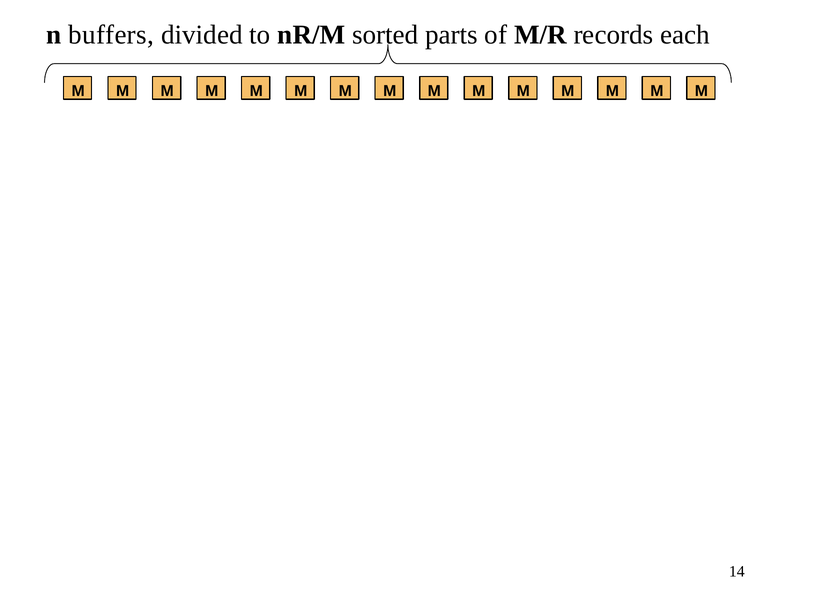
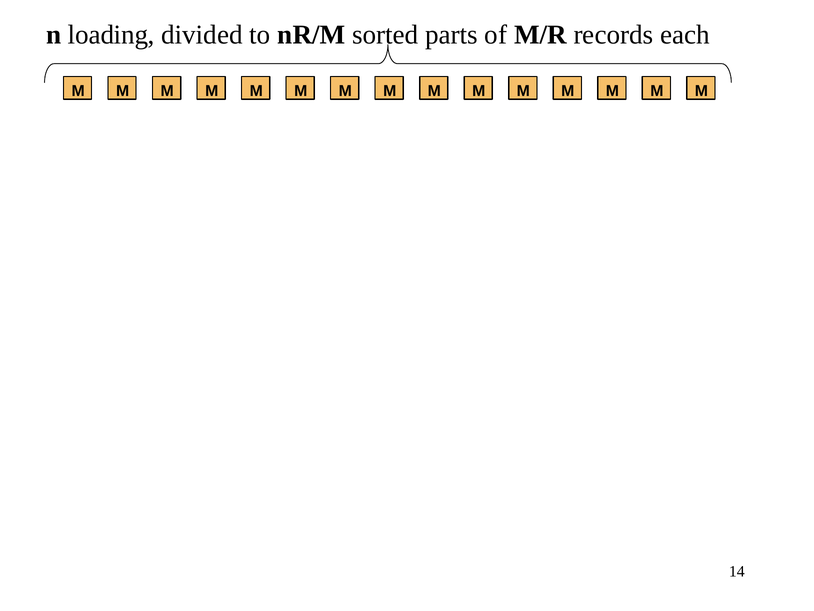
buffers: buffers -> loading
